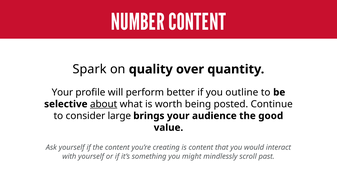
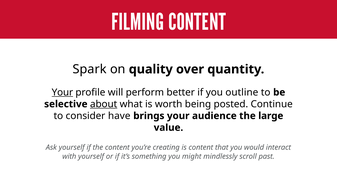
NUMBER: NUMBER -> FILMING
Your at (62, 93) underline: none -> present
large: large -> have
good: good -> large
